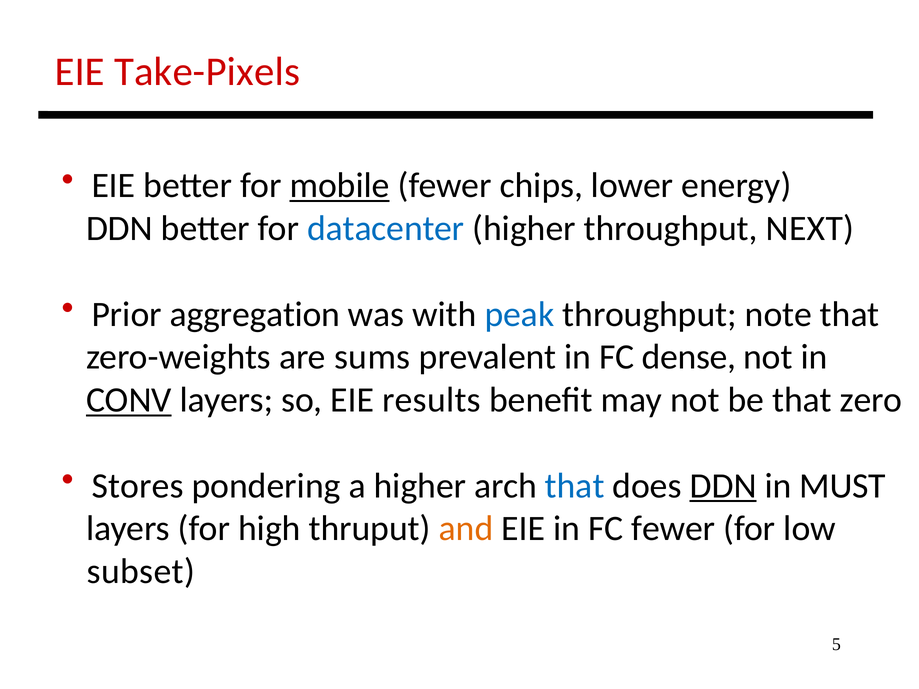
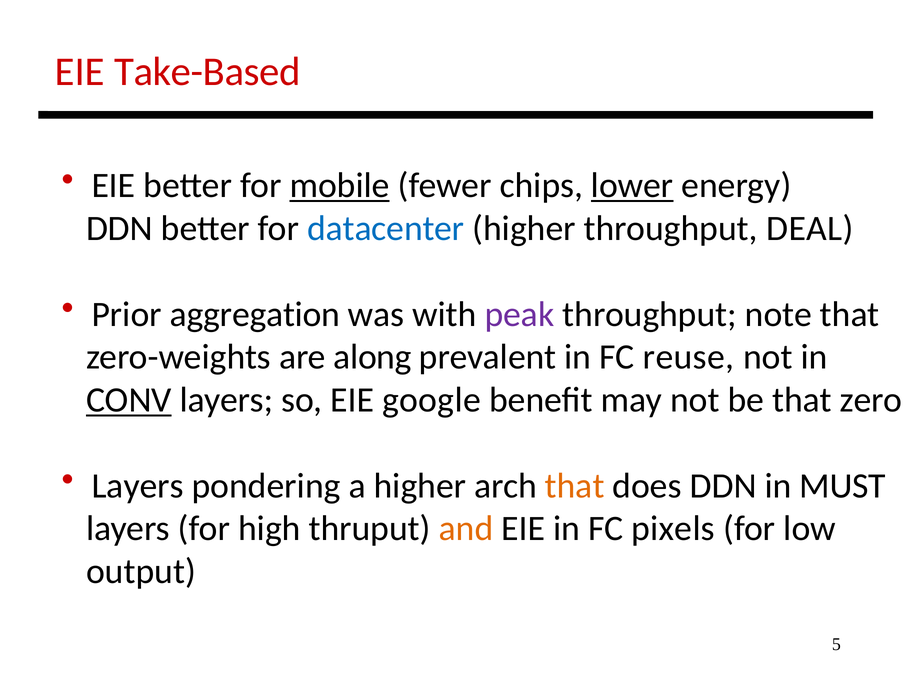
Take-Pixels: Take-Pixels -> Take-Based
lower underline: none -> present
NEXT: NEXT -> DEAL
peak colour: blue -> purple
sums: sums -> along
dense: dense -> reuse
results: results -> google
Stores at (138, 486): Stores -> Layers
that at (575, 486) colour: blue -> orange
DDN at (723, 486) underline: present -> none
FC fewer: fewer -> pixels
subset: subset -> output
